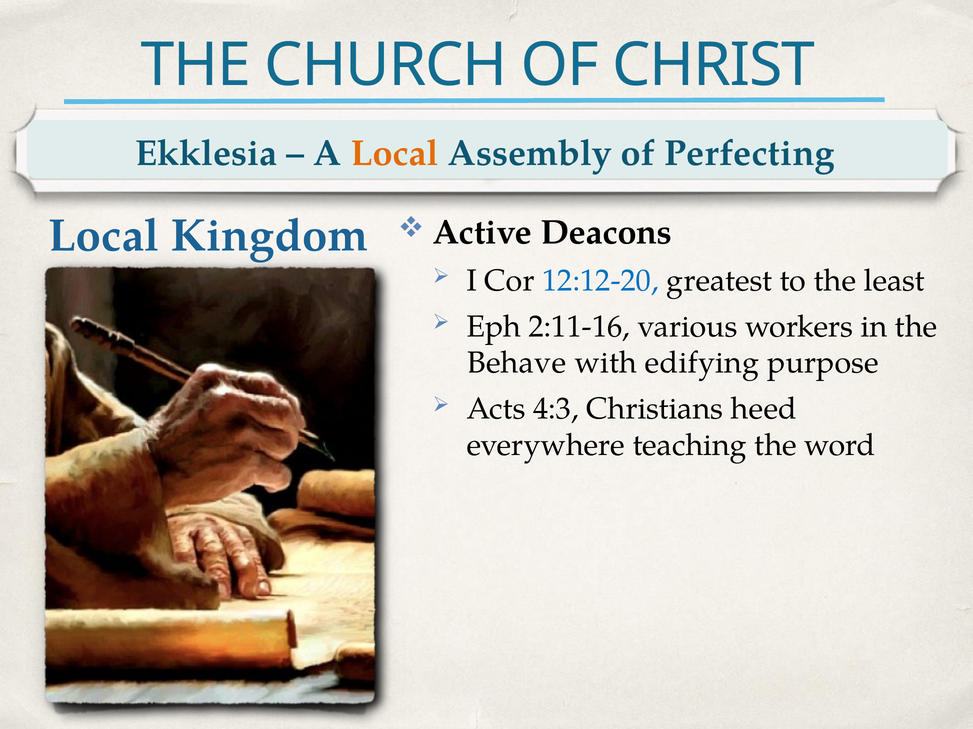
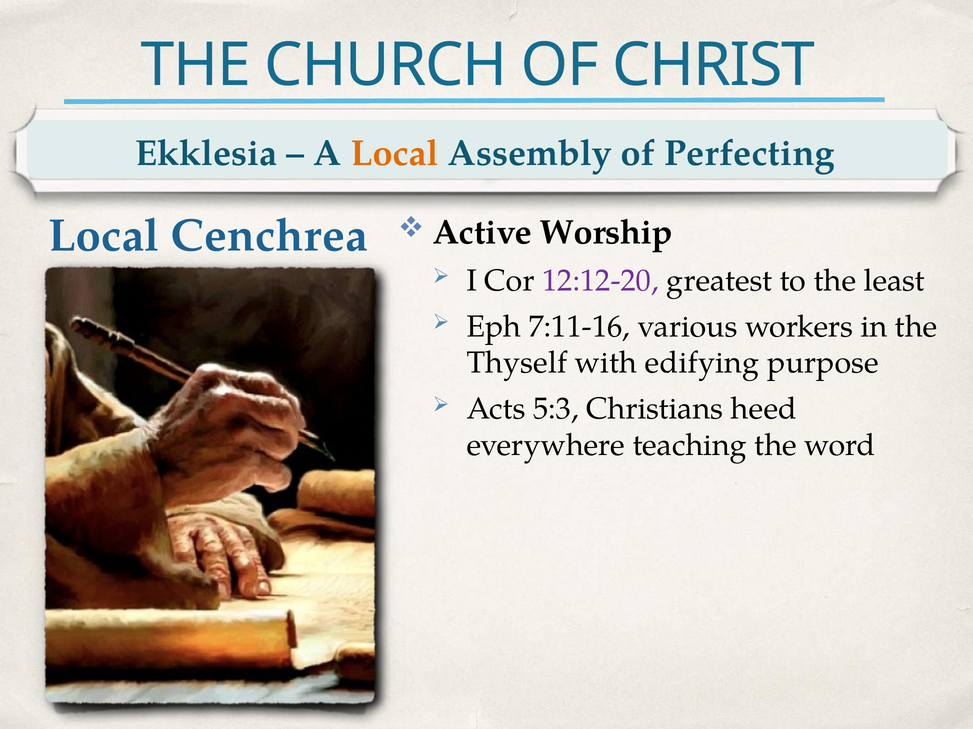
Deacons: Deacons -> Worship
Kingdom: Kingdom -> Cenchrea
12:12-20 colour: blue -> purple
2:11-16: 2:11-16 -> 7:11-16
Behave: Behave -> Thyself
4:3: 4:3 -> 5:3
